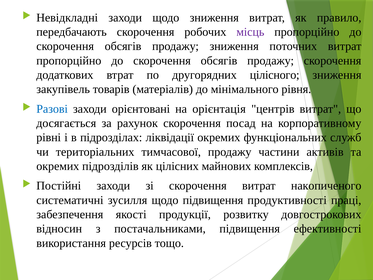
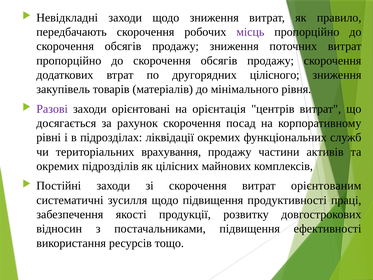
Разові colour: blue -> purple
тимчасової: тимчасової -> врахування
накопиченого: накопиченого -> орієнтованим
